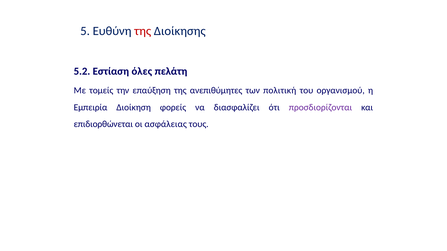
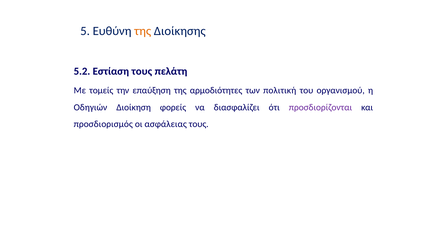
της at (143, 31) colour: red -> orange
Εστίαση όλες: όλες -> τους
ανεπιθύμητες: ανεπιθύμητες -> αρμοδιότητες
Εμπειρία: Εμπειρία -> Οδηγιών
επιδιορθώνεται: επιδιορθώνεται -> προσδιορισμός
